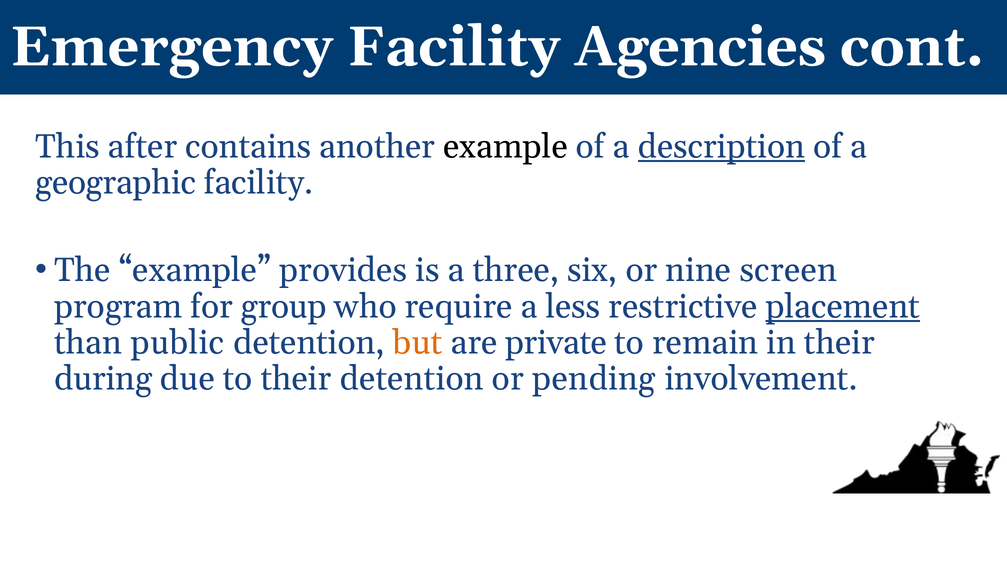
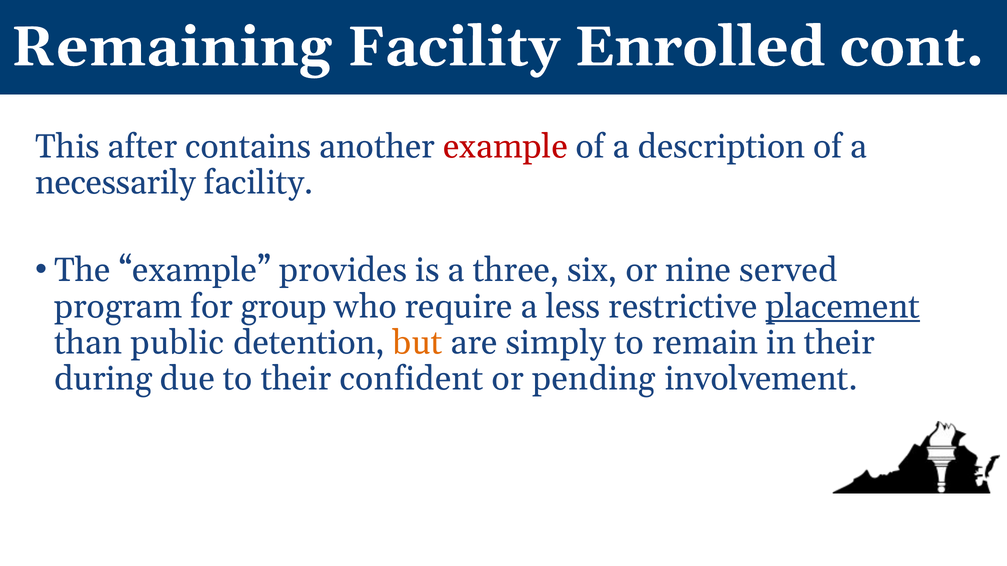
Emergency: Emergency -> Remaining
Agencies: Agencies -> Enrolled
example at (505, 147) colour: black -> red
description underline: present -> none
geographic: geographic -> necessarily
screen: screen -> served
private: private -> simply
their detention: detention -> confident
